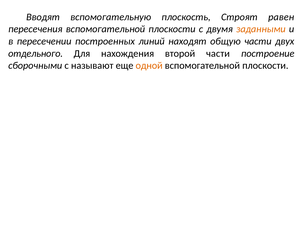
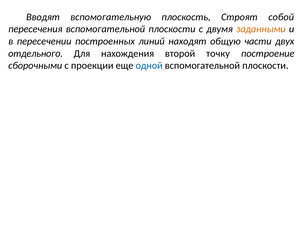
равен: равен -> собой
второй части: части -> точку
называют: называют -> проекции
одной colour: orange -> blue
